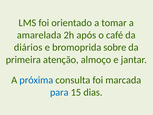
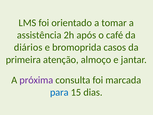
amarelada: amarelada -> assistência
sobre: sobre -> casos
próxima colour: blue -> purple
